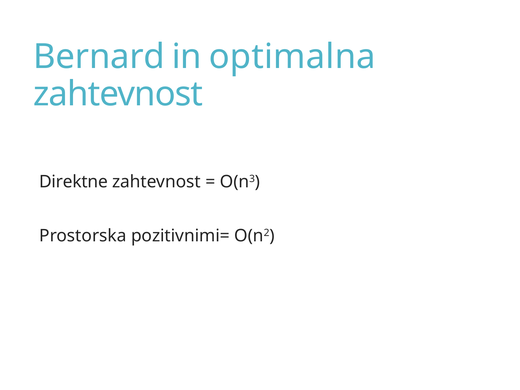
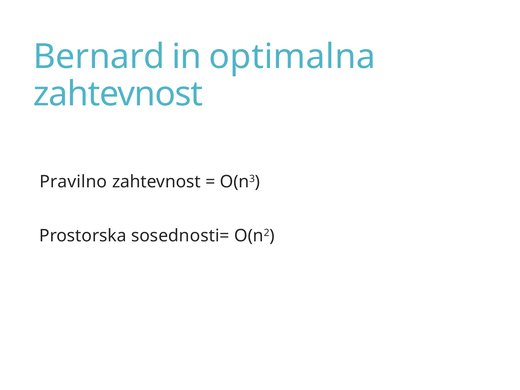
Direktne: Direktne -> Pravilno
pozitivnimi=: pozitivnimi= -> sosednosti=
